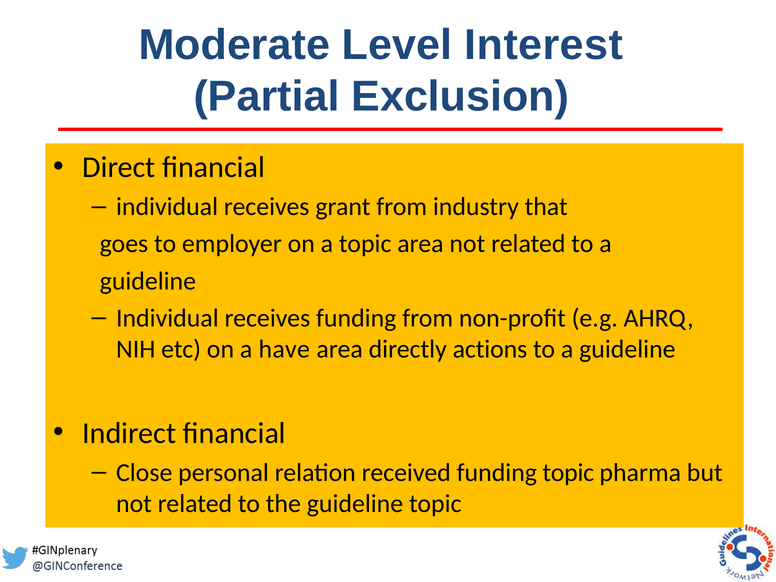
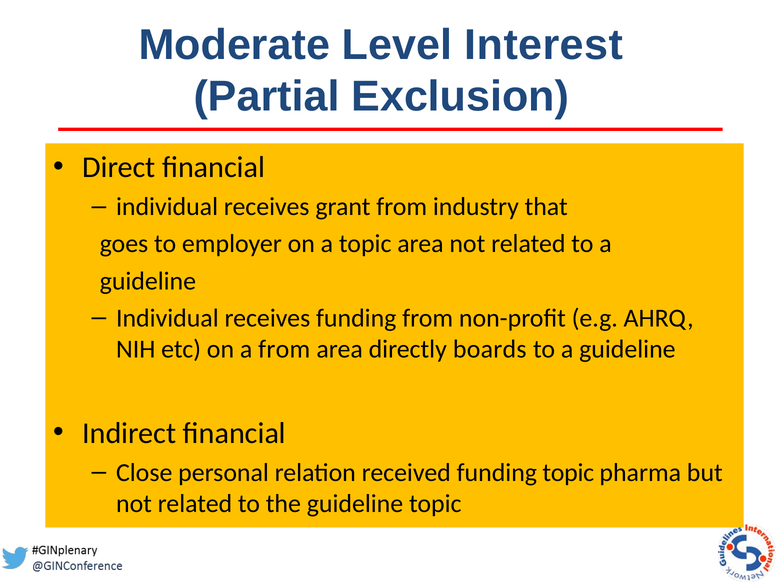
a have: have -> from
actions: actions -> boards
